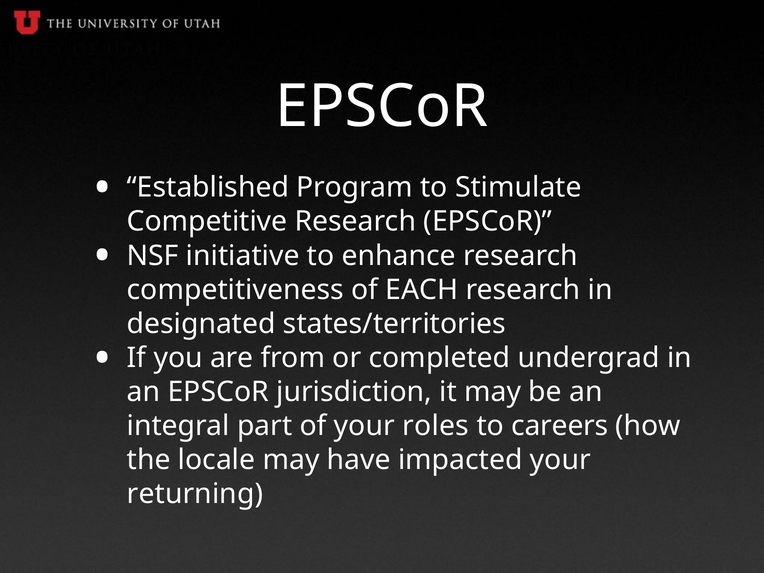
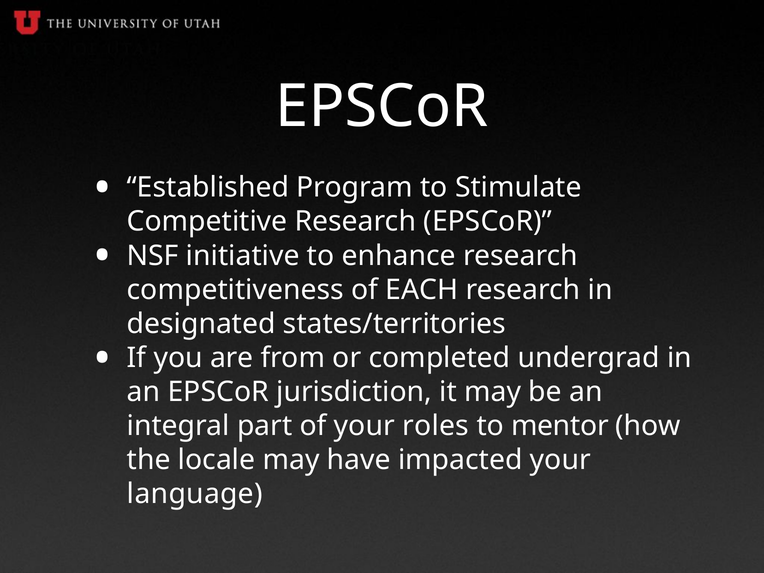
careers: careers -> mentor
returning: returning -> language
